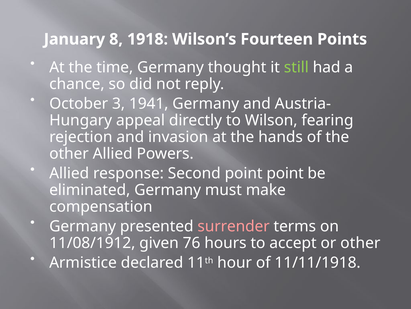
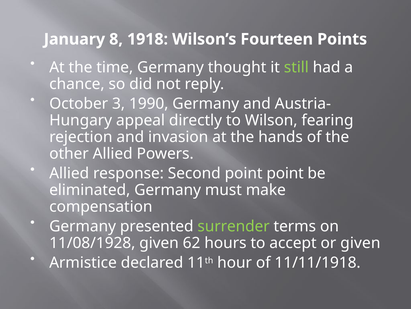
1941: 1941 -> 1990
surrender colour: pink -> light green
11/08/1912: 11/08/1912 -> 11/08/1928
76: 76 -> 62
or other: other -> given
